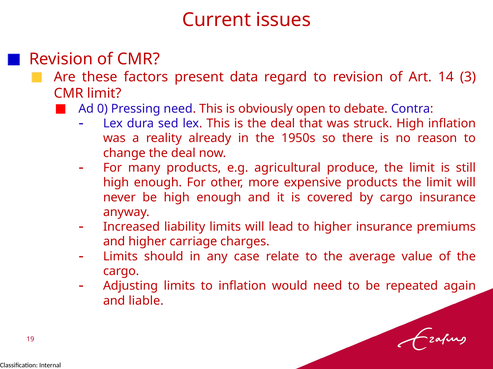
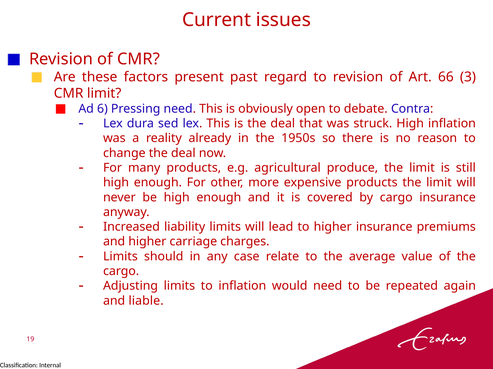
data: data -> past
14: 14 -> 66
0: 0 -> 6
